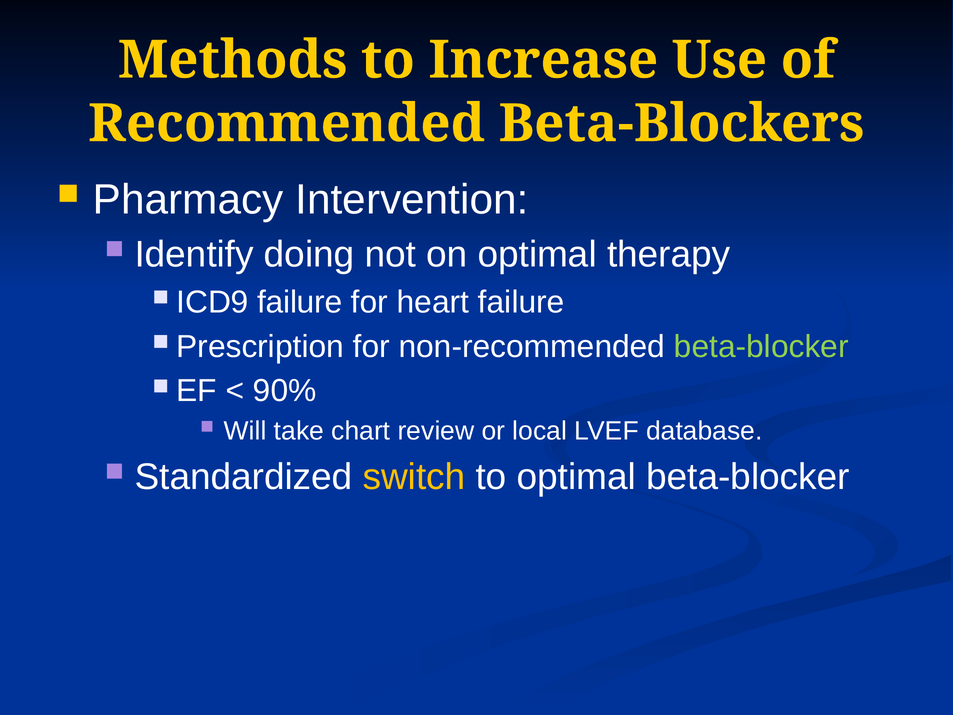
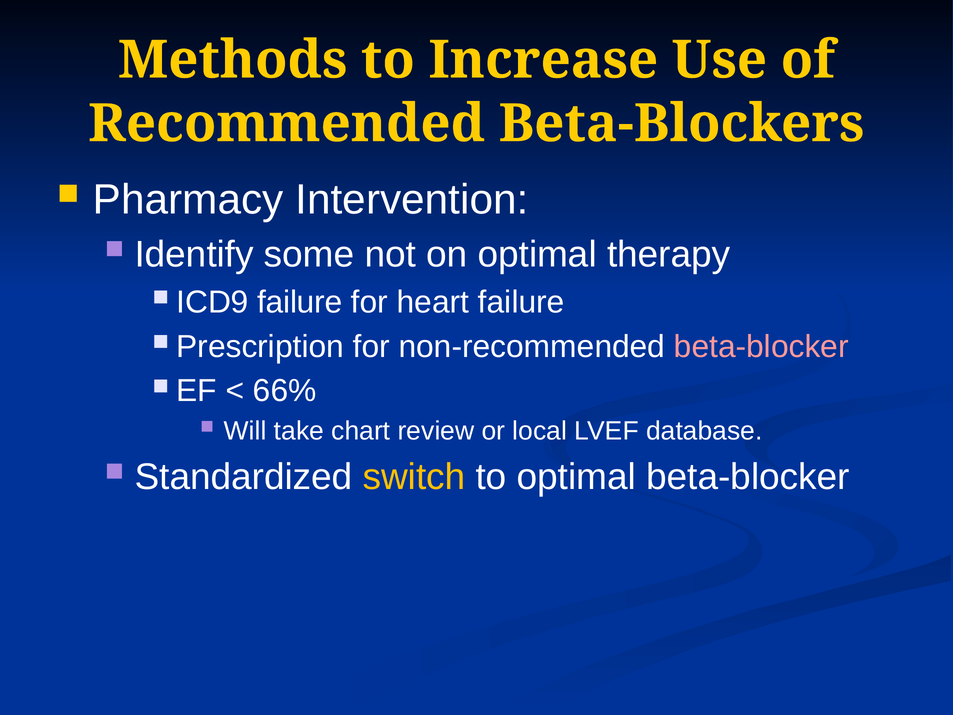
doing: doing -> some
beta-blocker at (761, 346) colour: light green -> pink
90%: 90% -> 66%
